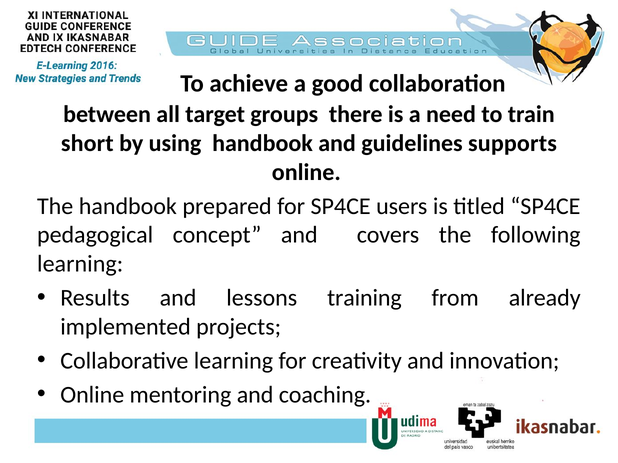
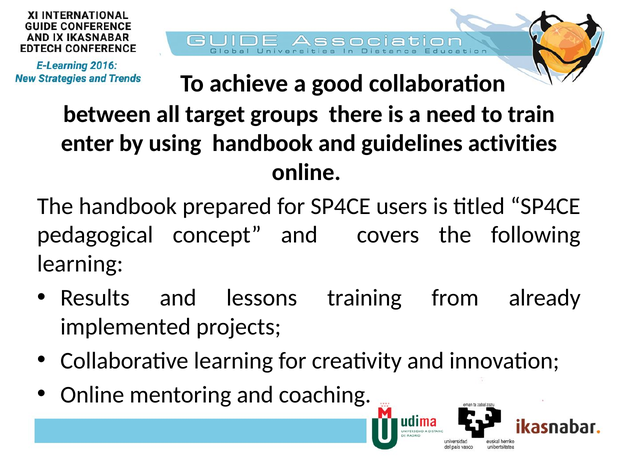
short: short -> enter
supports: supports -> activities
